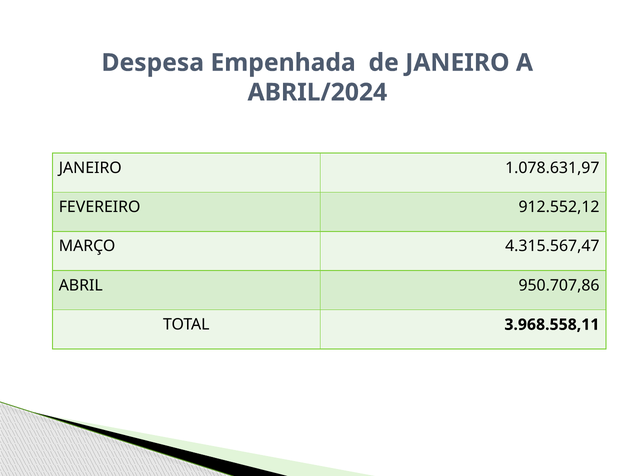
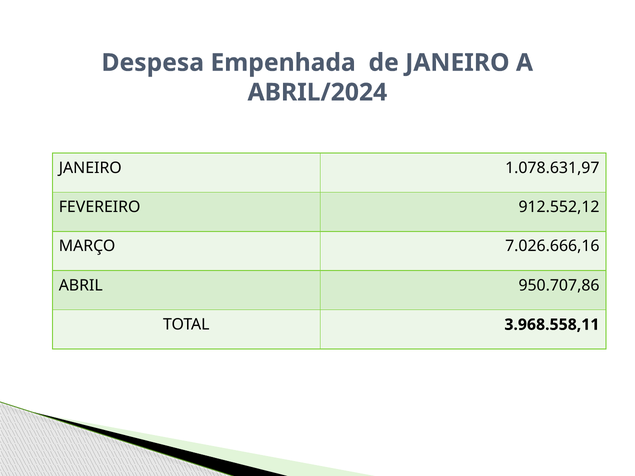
4.315.567,47: 4.315.567,47 -> 7.026.666,16
